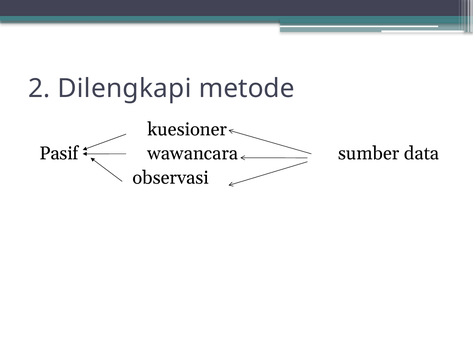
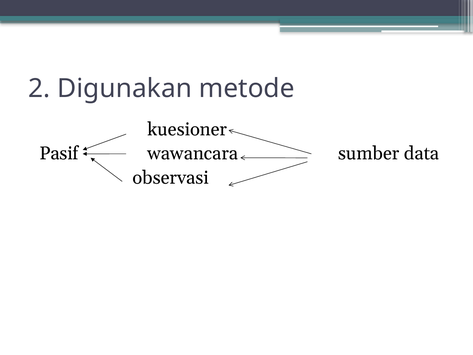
Dilengkapi: Dilengkapi -> Digunakan
